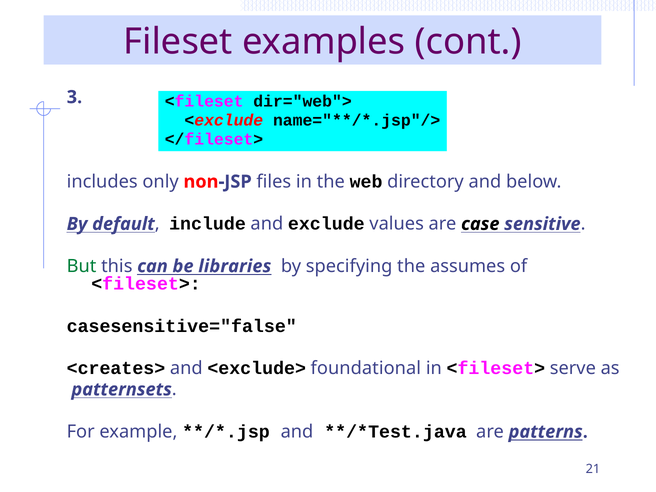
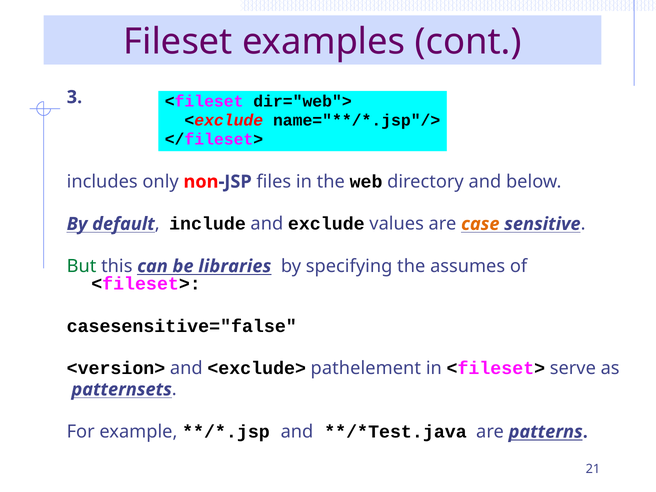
case colour: black -> orange
<creates>: <creates> -> <version>
foundational: foundational -> pathelement
